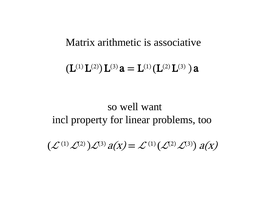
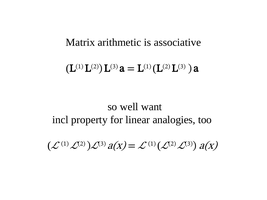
problems: problems -> analogies
